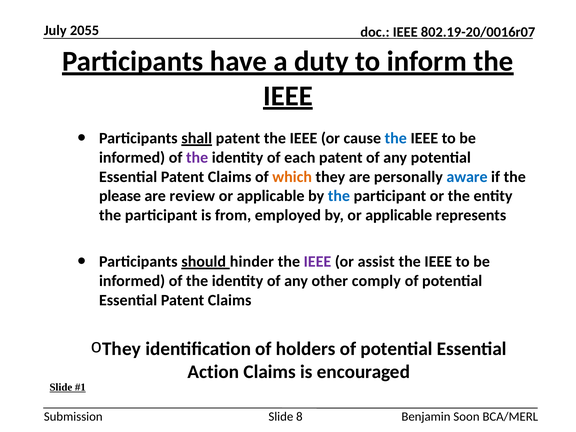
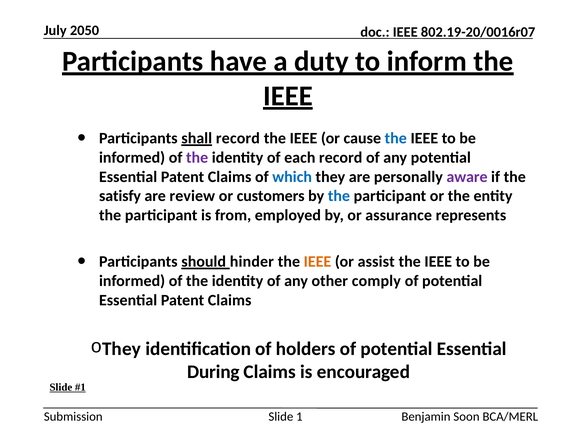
2055: 2055 -> 2050
shall patent: patent -> record
each patent: patent -> record
which colour: orange -> blue
aware colour: blue -> purple
please: please -> satisfy
applicable at (271, 196): applicable -> customers
by or applicable: applicable -> assurance
IEEE at (317, 262) colour: purple -> orange
Action: Action -> During
8: 8 -> 1
